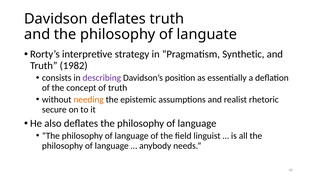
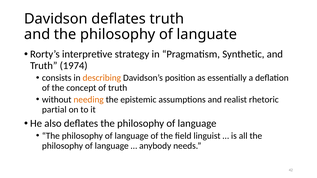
1982: 1982 -> 1974
describing colour: purple -> orange
secure: secure -> partial
